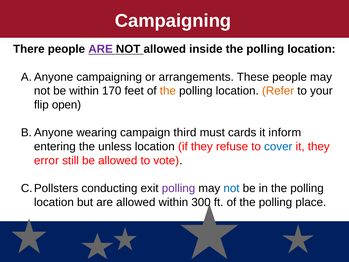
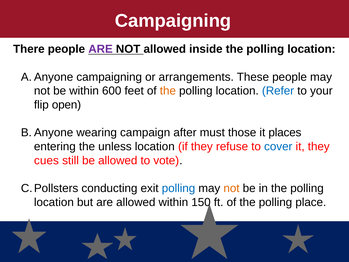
170: 170 -> 600
Refer colour: orange -> blue
third: third -> after
cards: cards -> those
inform: inform -> places
error: error -> cues
polling at (179, 188) colour: purple -> blue
not at (232, 188) colour: blue -> orange
300: 300 -> 150
